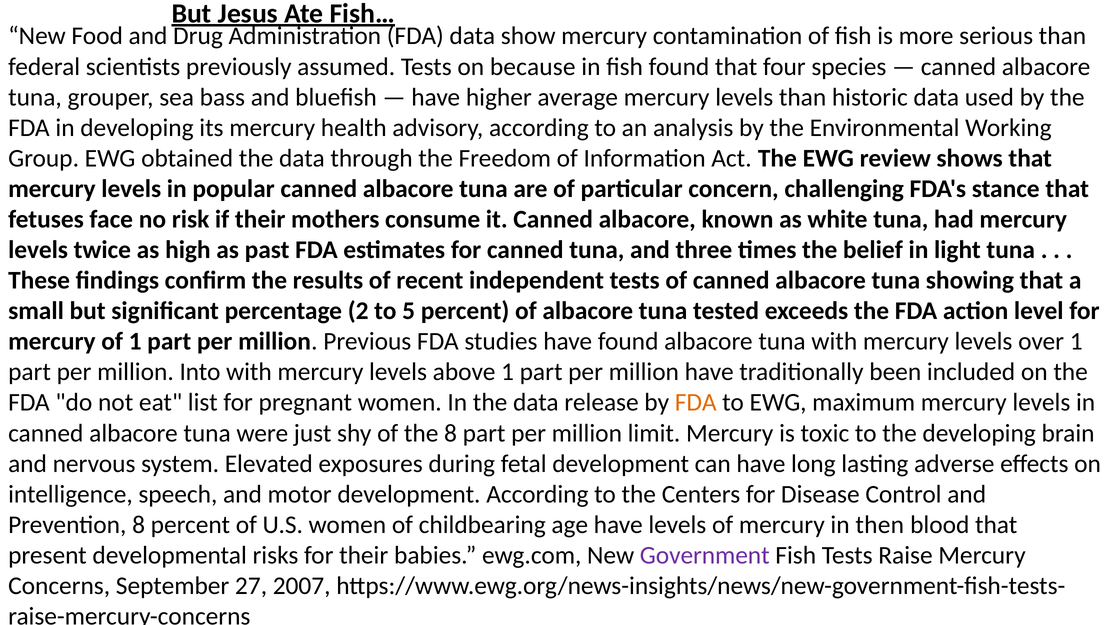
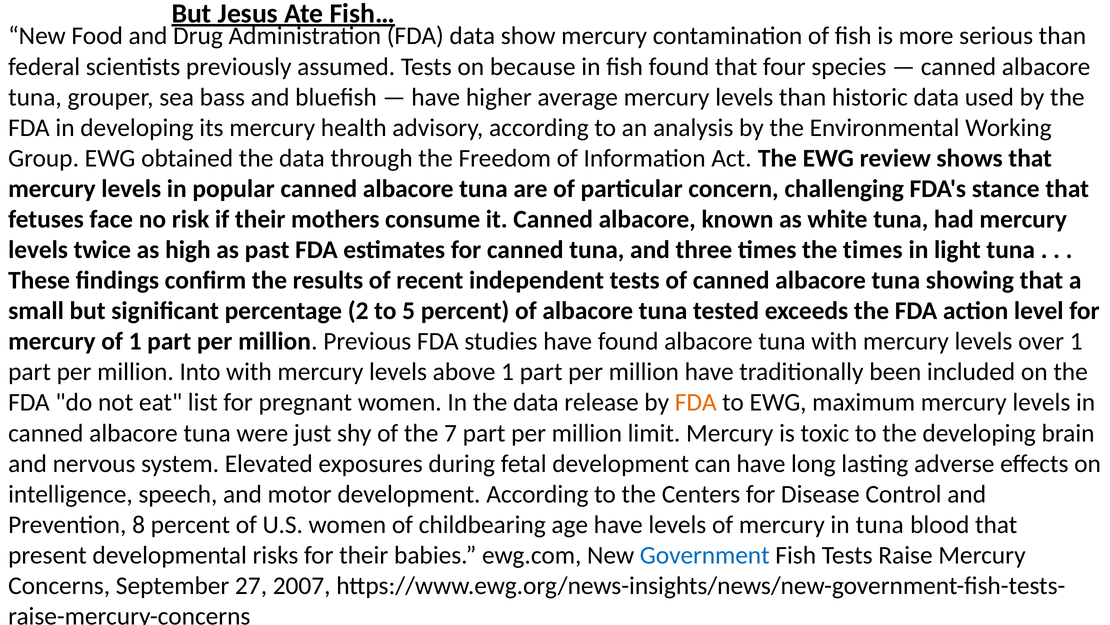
the belief: belief -> times
the 8: 8 -> 7
in then: then -> tuna
Government colour: purple -> blue
